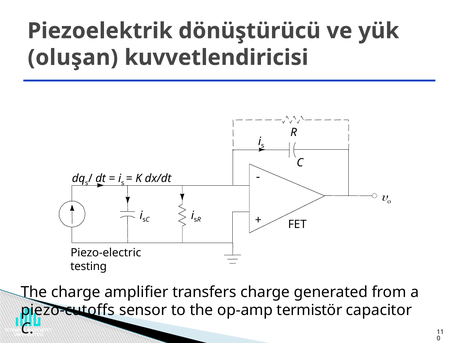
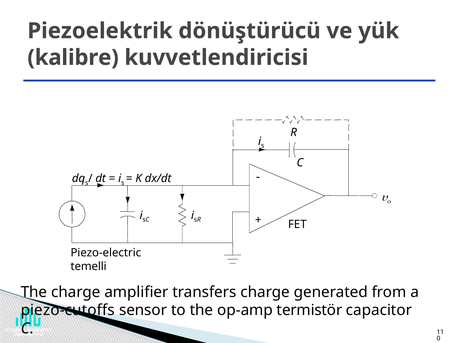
oluşan: oluşan -> kalibre
testing: testing -> temelli
